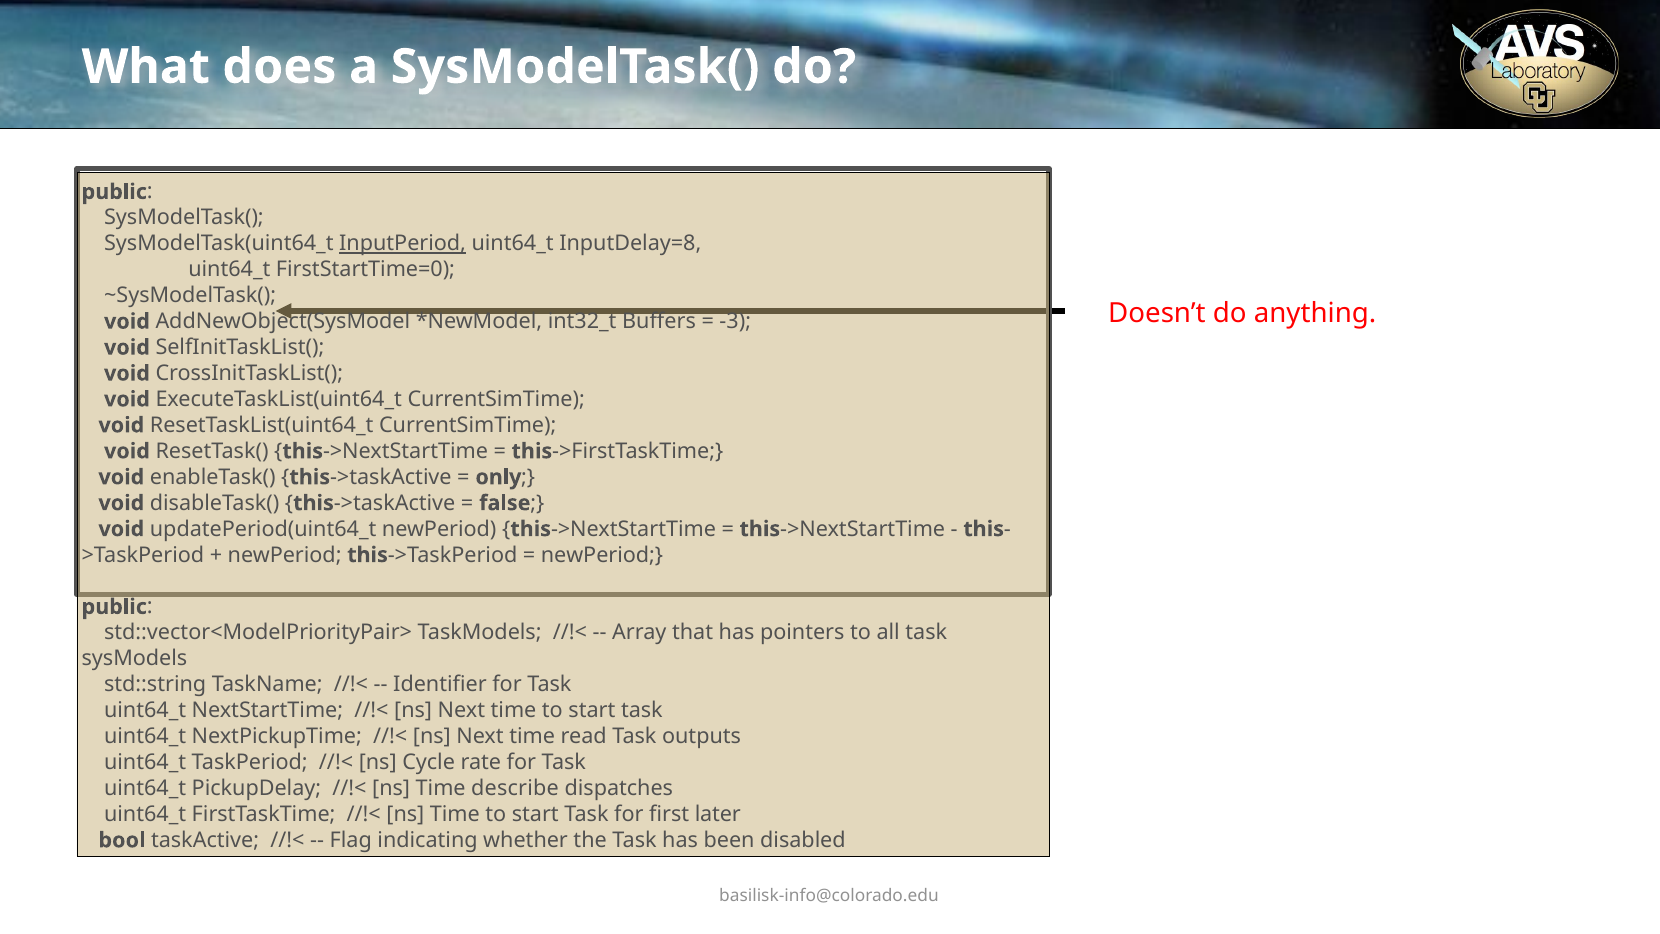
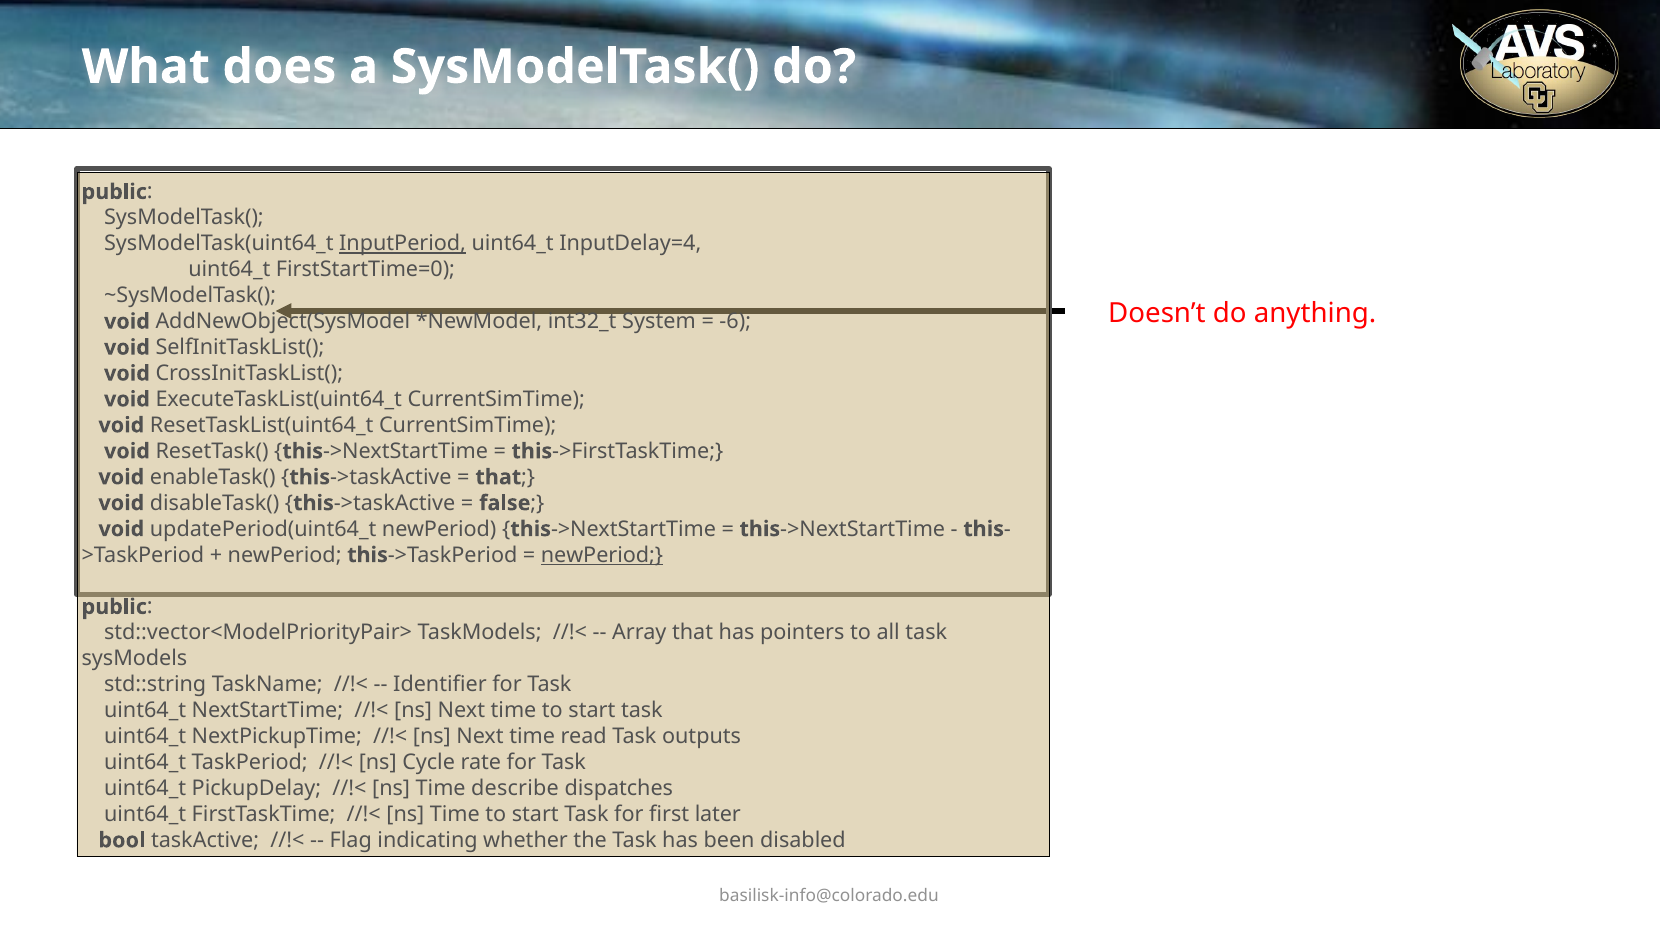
InputDelay=8: InputDelay=8 -> InputDelay=4
Buffers: Buffers -> System
-3: -3 -> -6
only at (498, 477): only -> that
newPeriod at (602, 555) underline: none -> present
